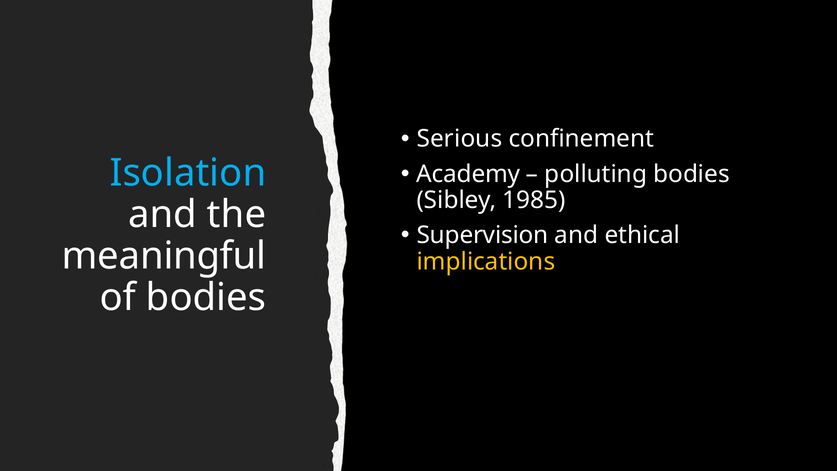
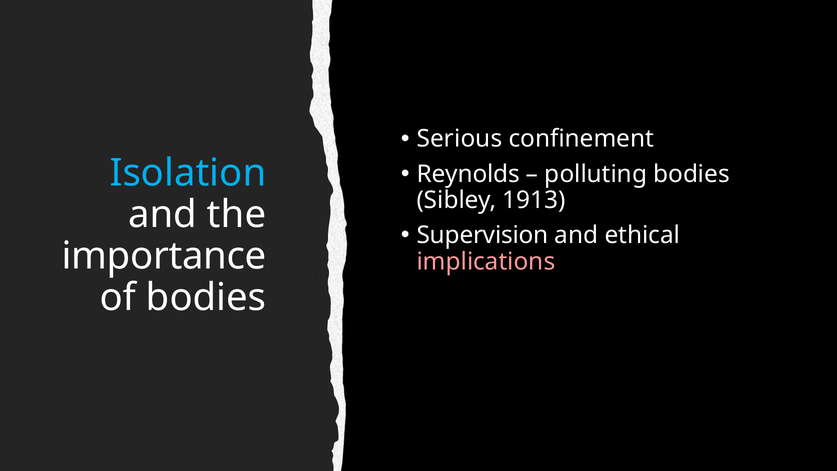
Academy: Academy -> Reynolds
1985: 1985 -> 1913
meaningful: meaningful -> importance
implications colour: yellow -> pink
